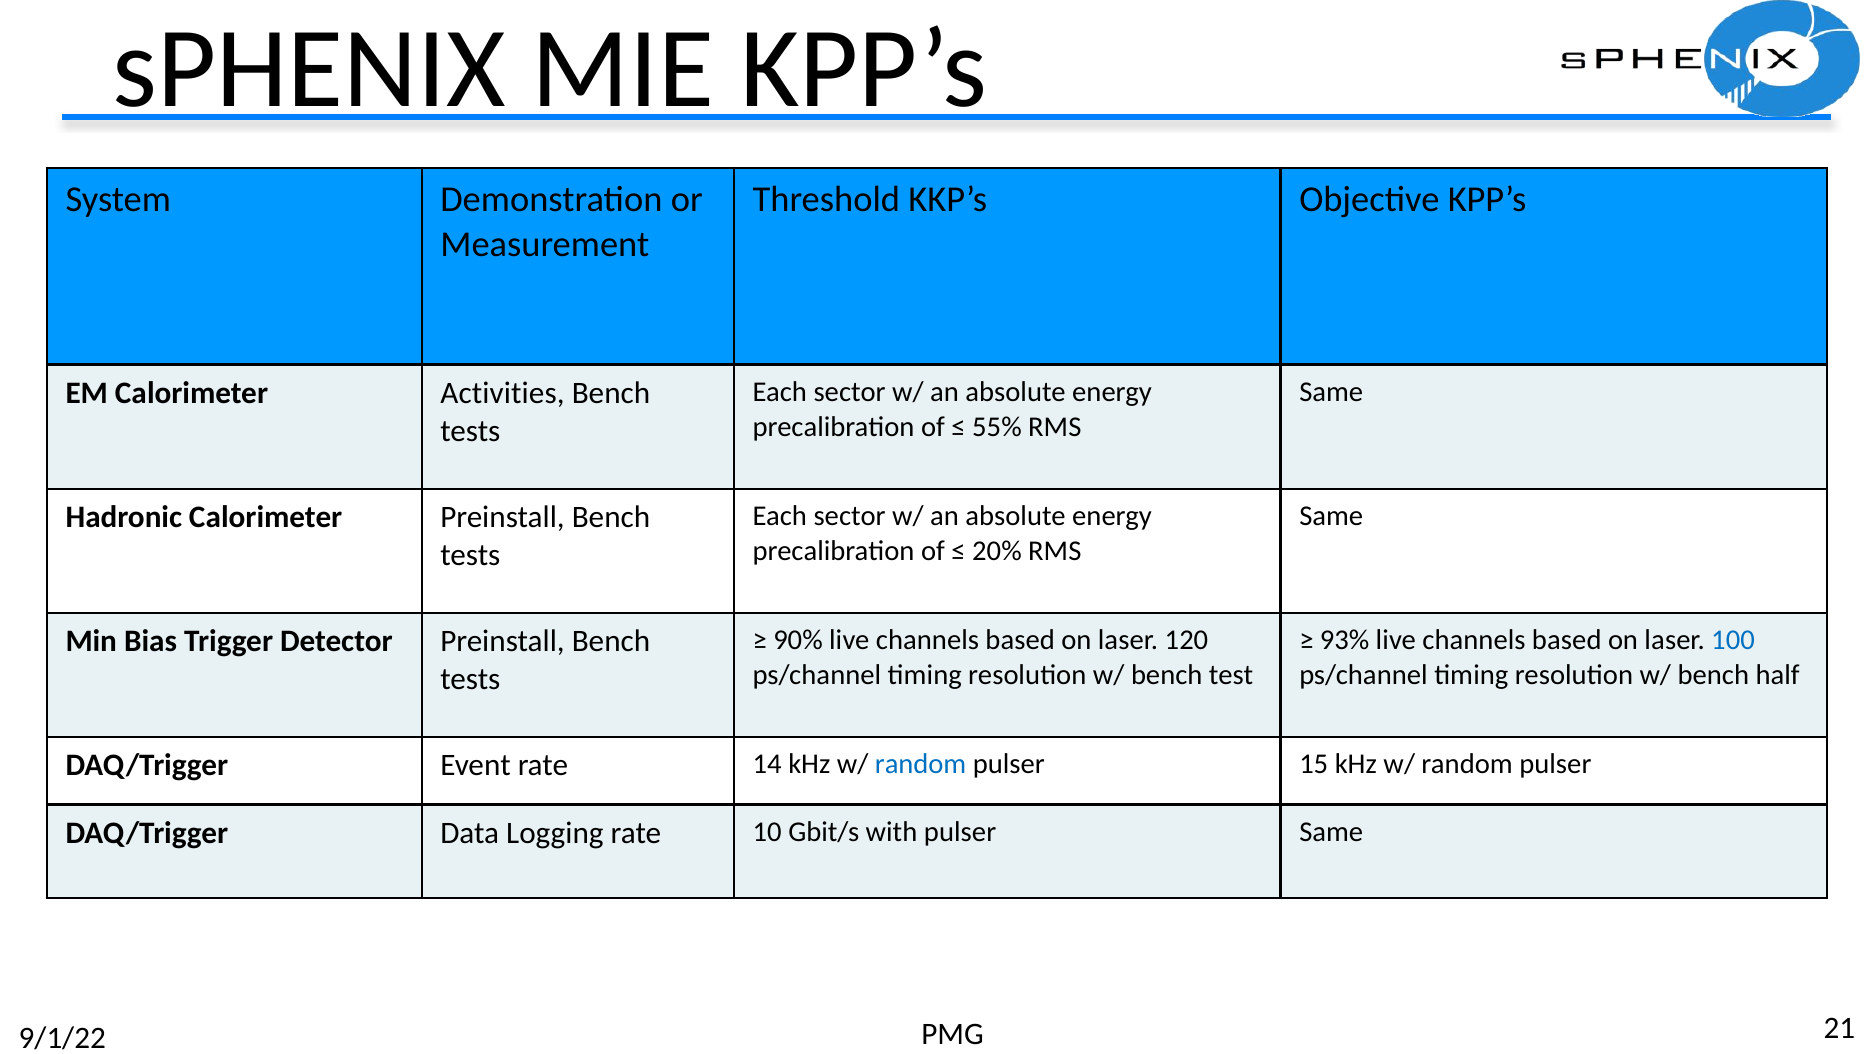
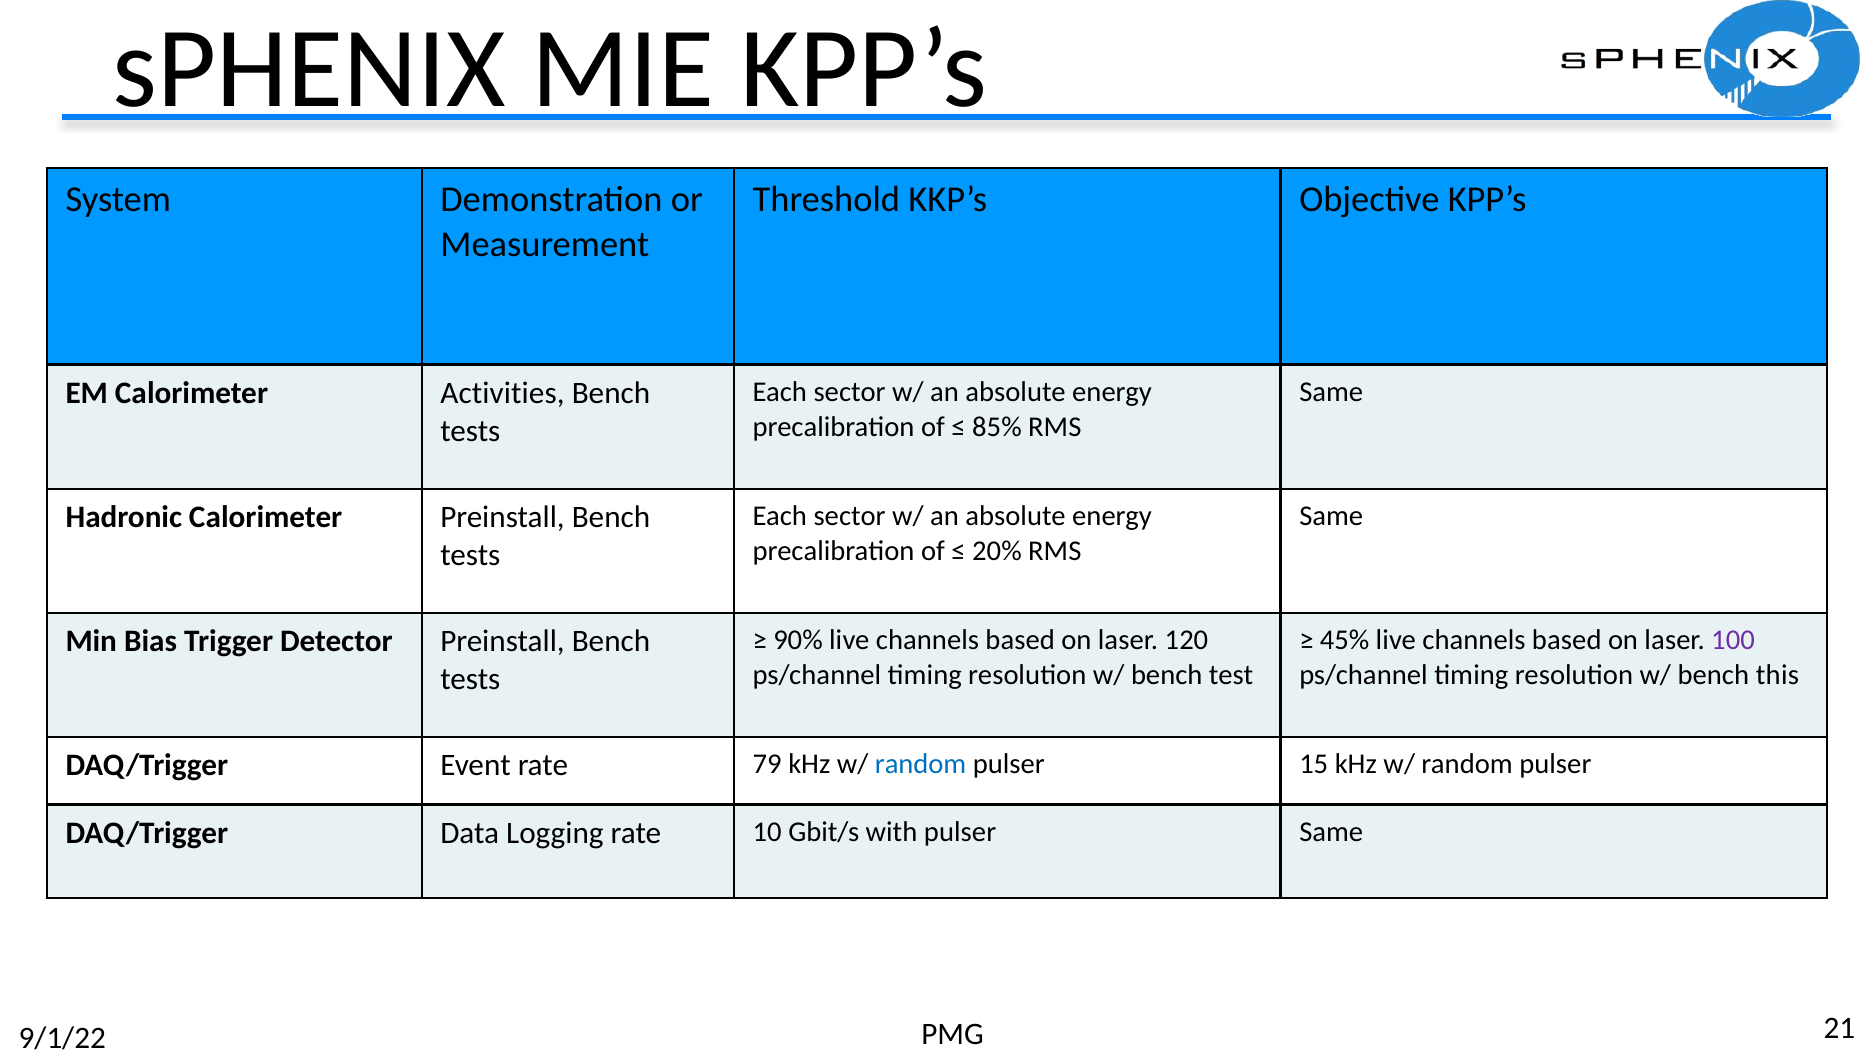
55%: 55% -> 85%
93%: 93% -> 45%
100 colour: blue -> purple
half: half -> this
14: 14 -> 79
